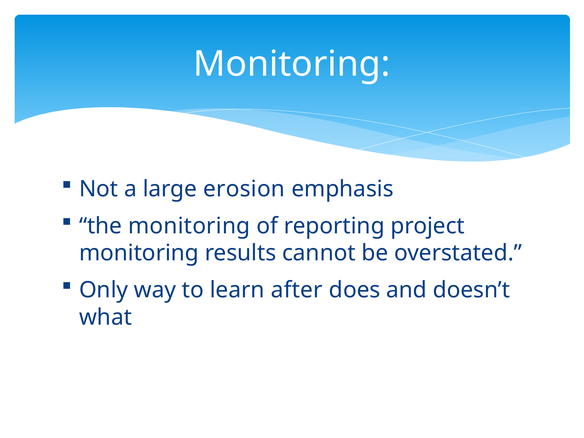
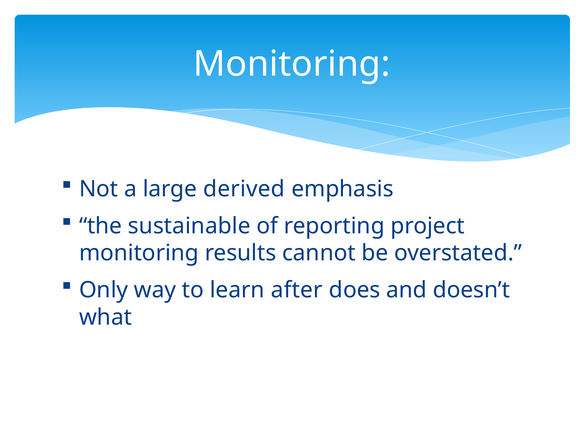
erosion: erosion -> derived
the monitoring: monitoring -> sustainable
